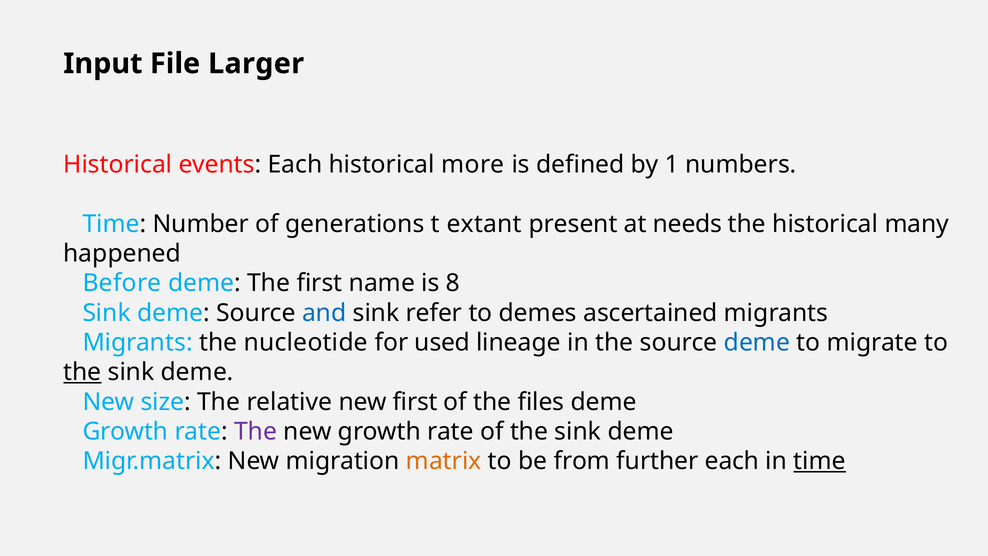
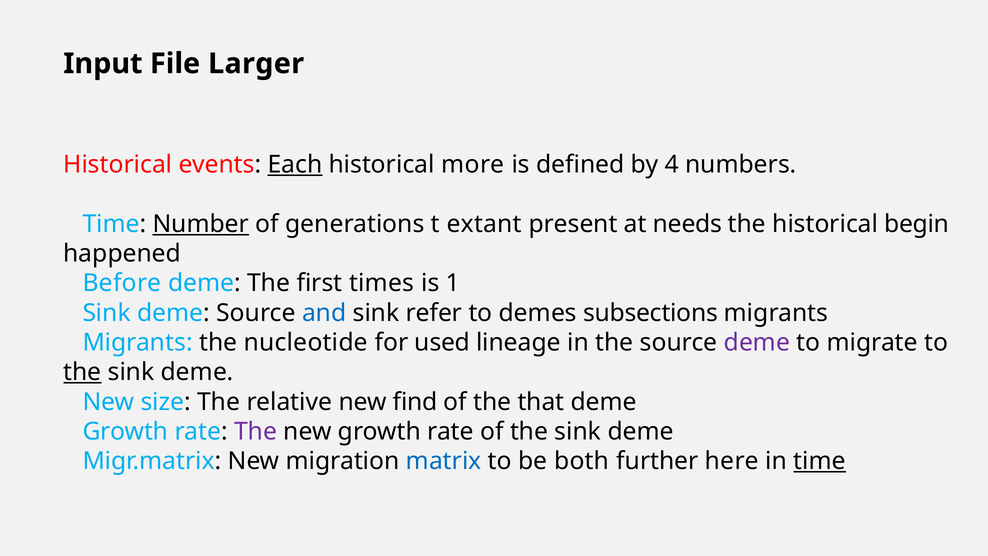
Each at (295, 165) underline: none -> present
1: 1 -> 4
Number underline: none -> present
many: many -> begin
name: name -> times
8: 8 -> 1
ascertained: ascertained -> subsections
deme at (757, 342) colour: blue -> purple
new first: first -> find
files: files -> that
matrix colour: orange -> blue
from: from -> both
further each: each -> here
